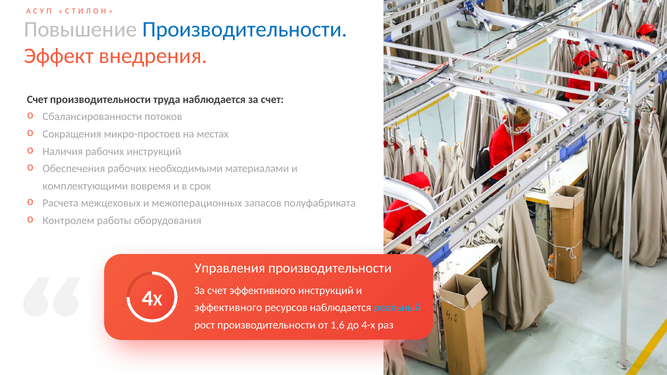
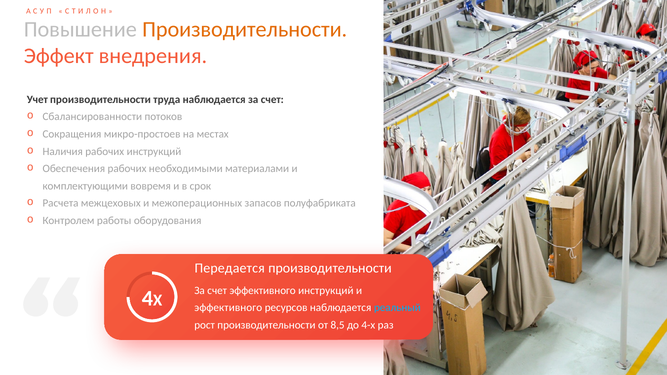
Производительности at (245, 29) colour: blue -> orange
Счет at (37, 99): Счет -> Учет
Управления: Управления -> Передается
1,6: 1,6 -> 8,5
